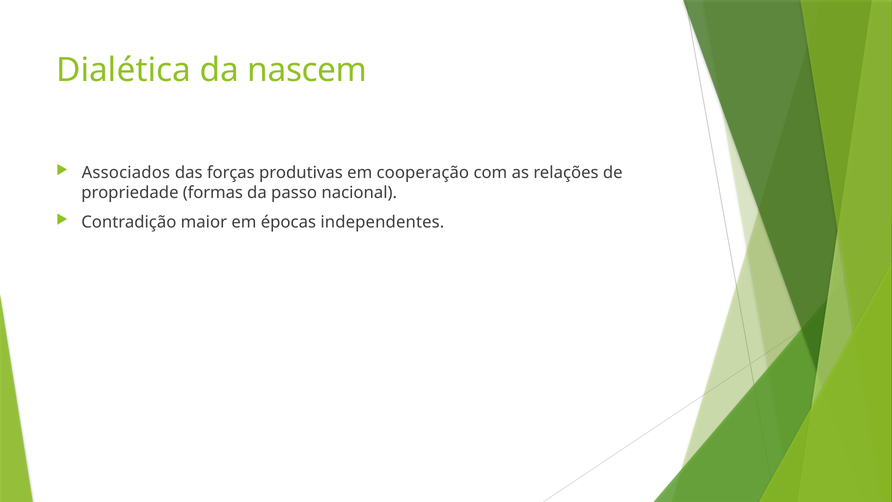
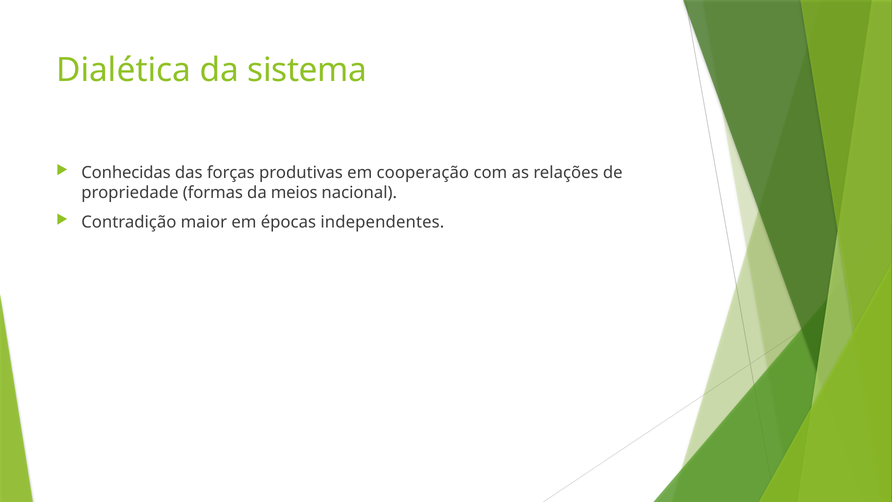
nascem: nascem -> sistema
Associados: Associados -> Conhecidas
passo: passo -> meios
